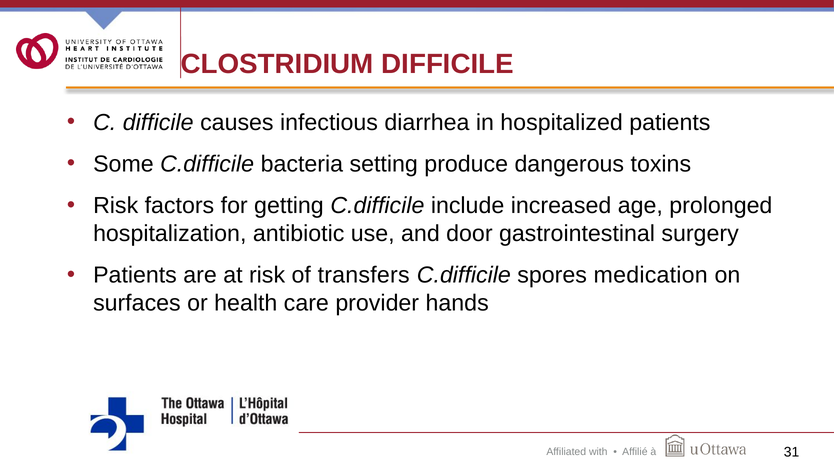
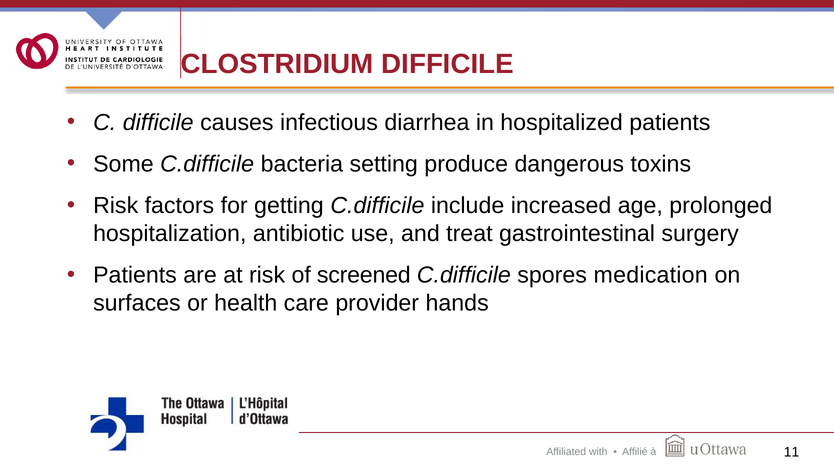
door: door -> treat
transfers: transfers -> screened
31: 31 -> 11
